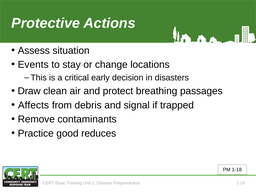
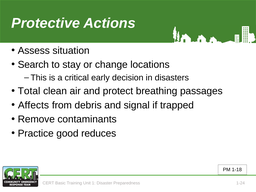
Events: Events -> Search
Draw: Draw -> Total
